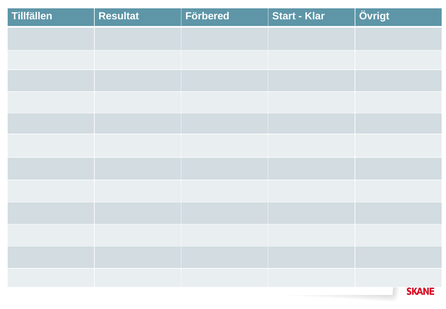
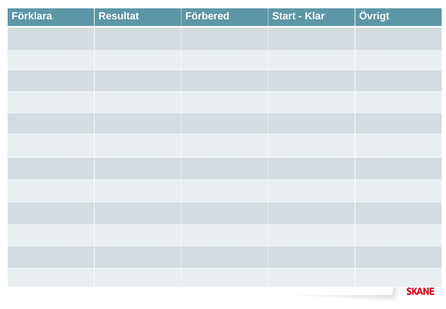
Tillfällen: Tillfällen -> Förklara
